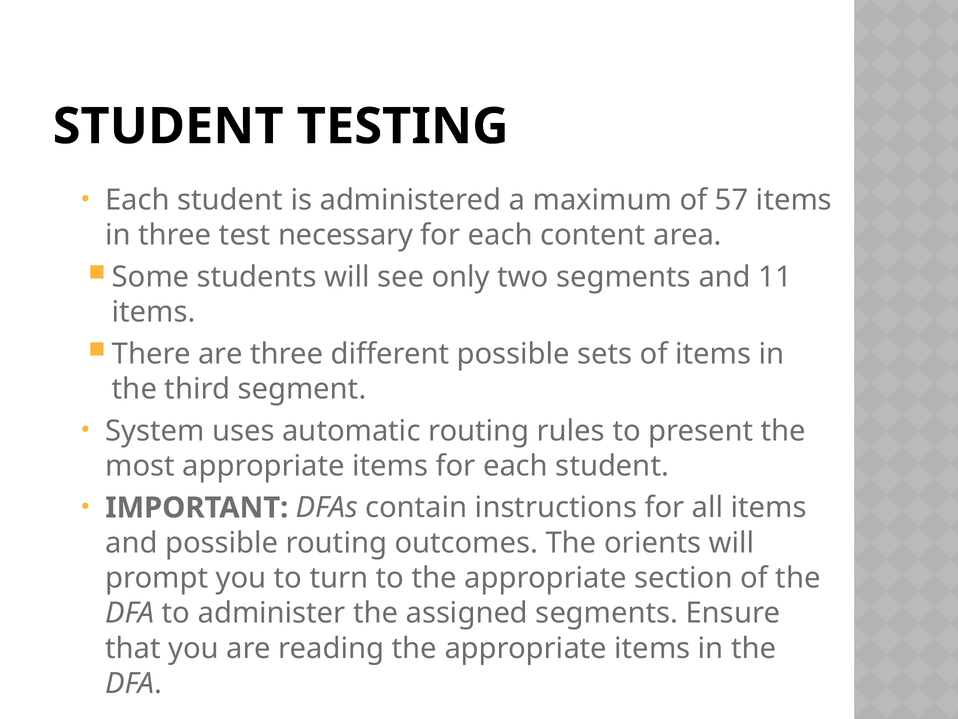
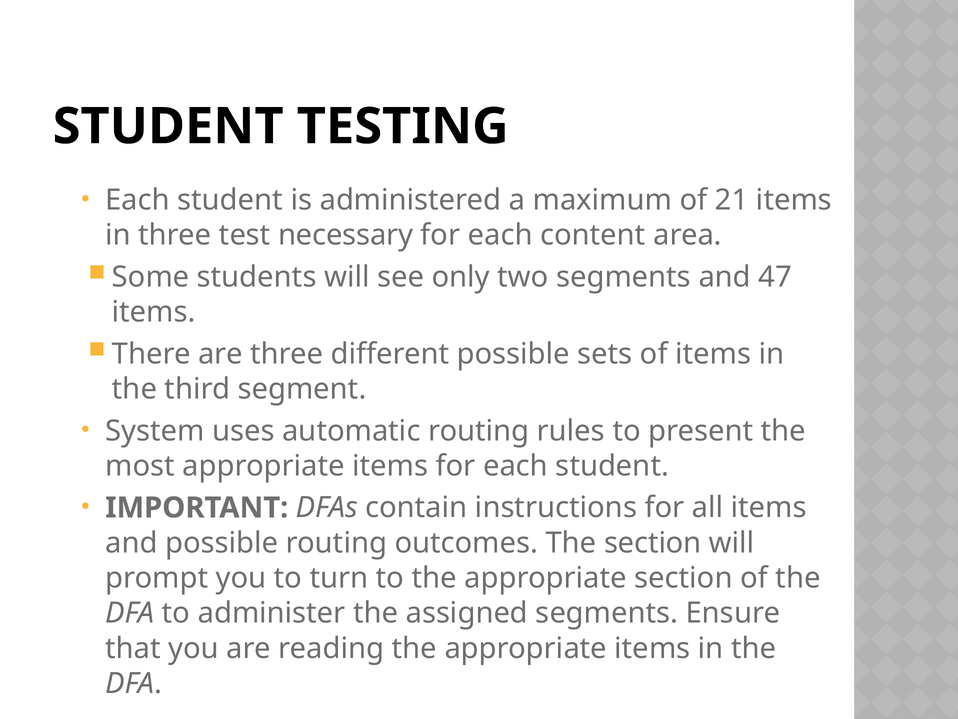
57: 57 -> 21
11: 11 -> 47
The orients: orients -> section
